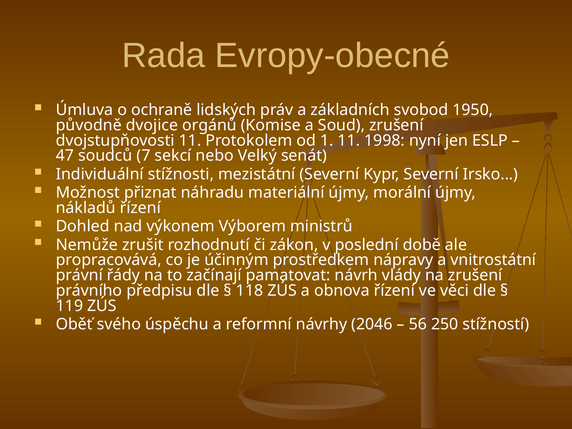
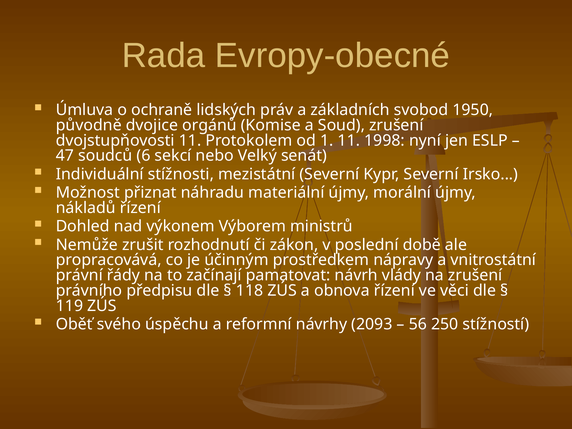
7: 7 -> 6
2046: 2046 -> 2093
